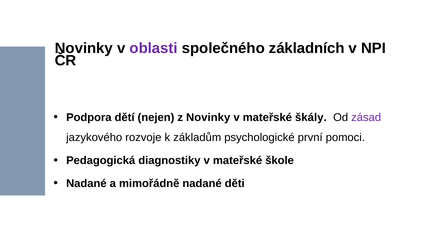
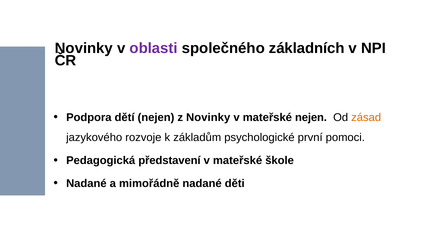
mateřské škály: škály -> nejen
zásad colour: purple -> orange
diagnostiky: diagnostiky -> představení
